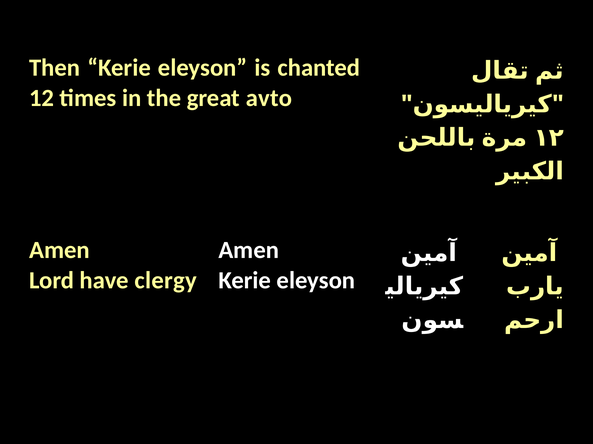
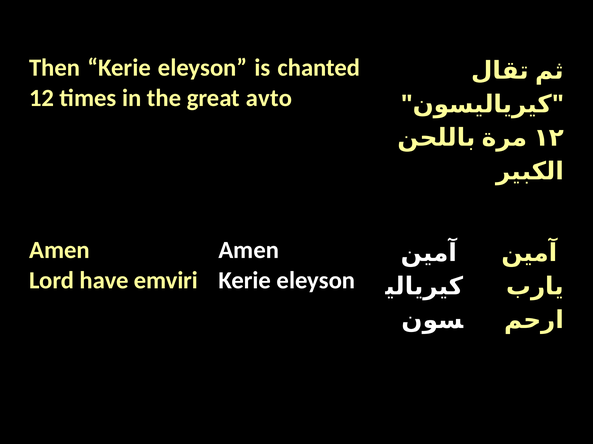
clergy: clergy -> emviri
